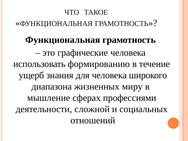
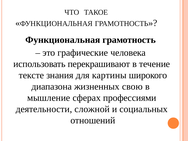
формированию: формированию -> перекрашивают
ущерб: ущерб -> тексте
для человека: человека -> картины
миру: миру -> свою
